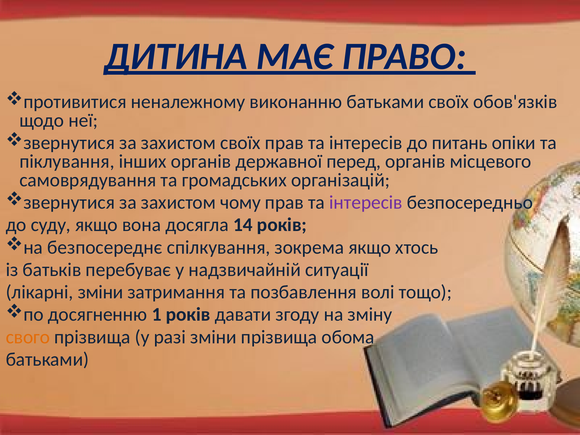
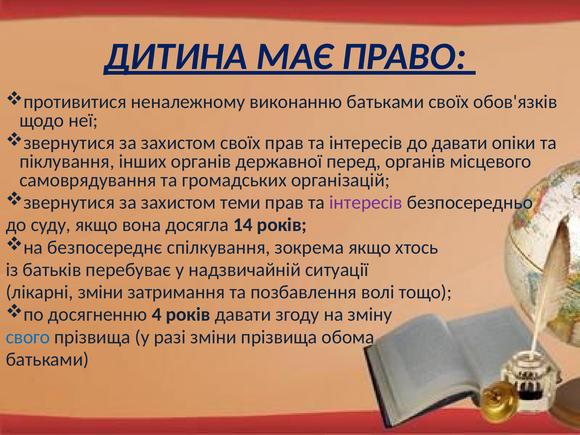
до питань: питань -> давати
чому: чому -> теми
1: 1 -> 4
свого colour: orange -> blue
